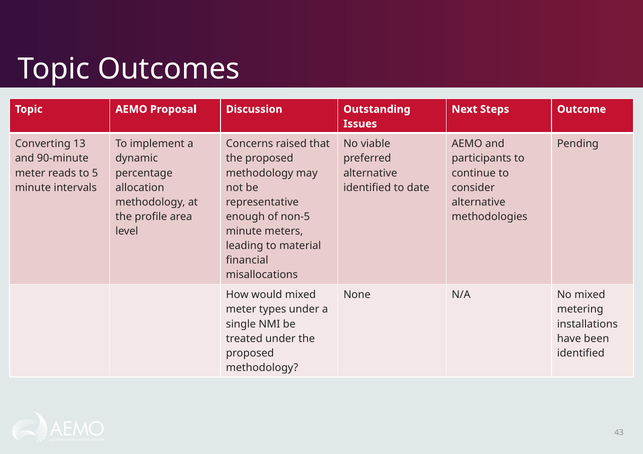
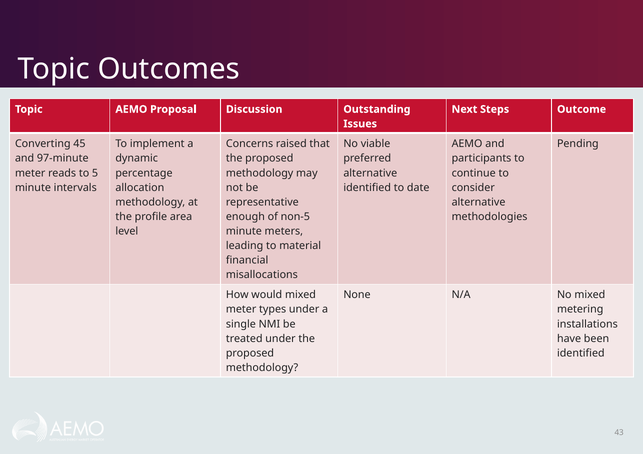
13: 13 -> 45
90-minute: 90-minute -> 97-minute
